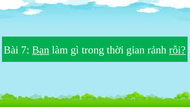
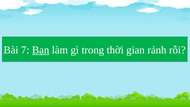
rỗi underline: present -> none
